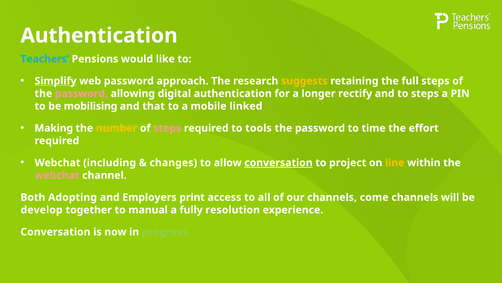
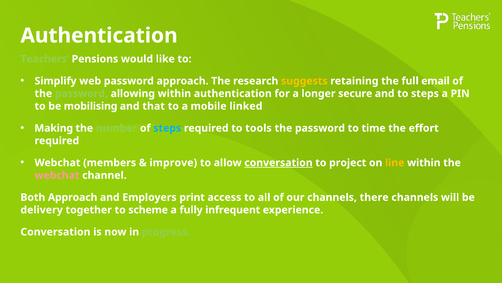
Teachers colour: light blue -> light green
Simplify underline: present -> none
full steps: steps -> email
password at (81, 93) colour: pink -> light green
allowing digital: digital -> within
rectify: rectify -> secure
number colour: yellow -> light green
steps at (167, 128) colour: pink -> light blue
including: including -> members
changes: changes -> improve
Both Adopting: Adopting -> Approach
come: come -> there
develop: develop -> delivery
manual: manual -> scheme
resolution: resolution -> infrequent
